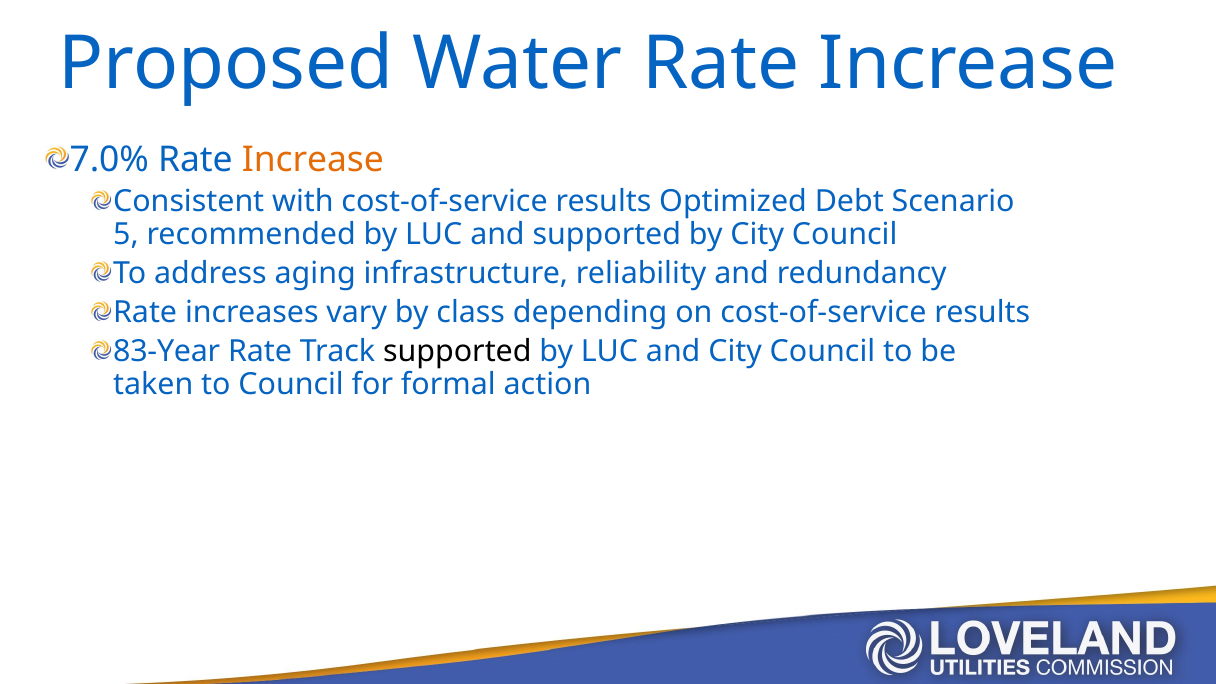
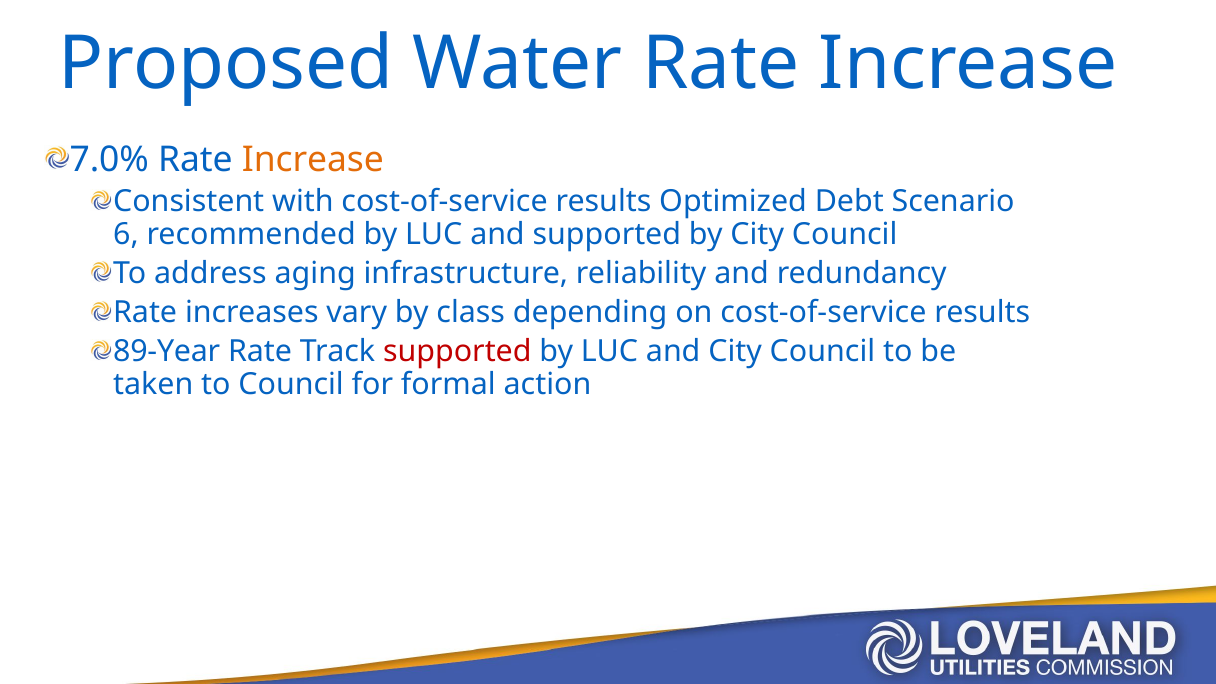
5: 5 -> 6
83-Year: 83-Year -> 89-Year
supported at (457, 352) colour: black -> red
